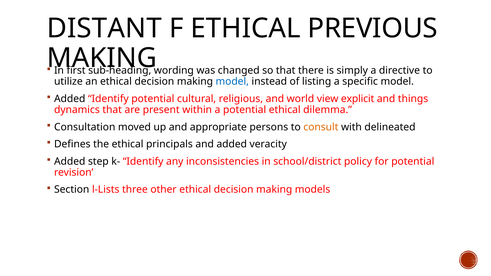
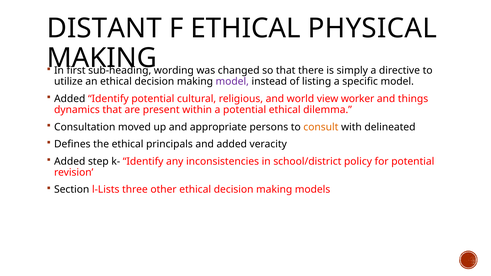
PREVIOUS: PREVIOUS -> PHYSICAL
model at (232, 82) colour: blue -> purple
explicit: explicit -> worker
